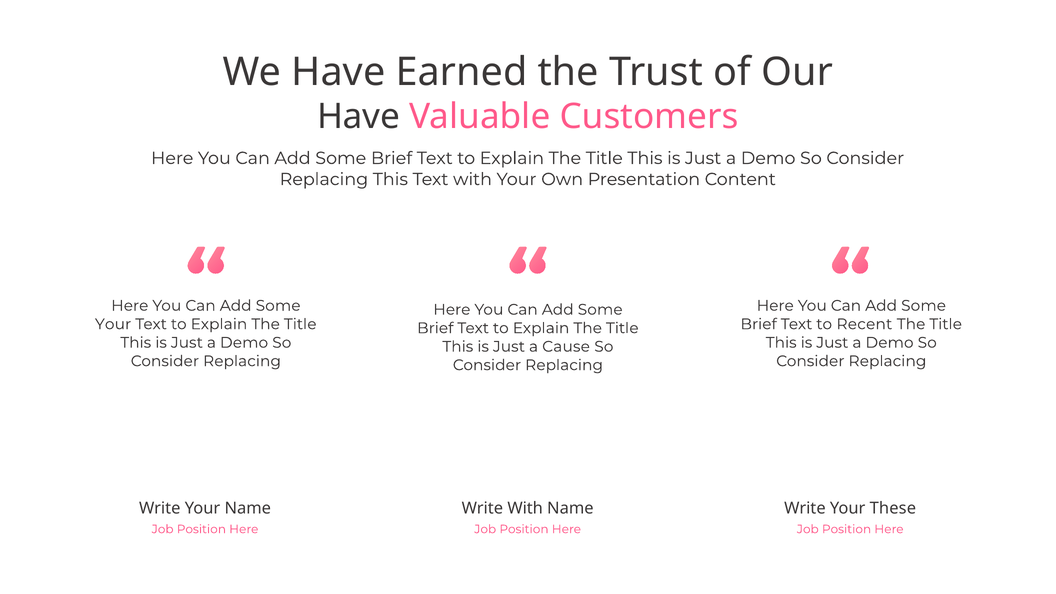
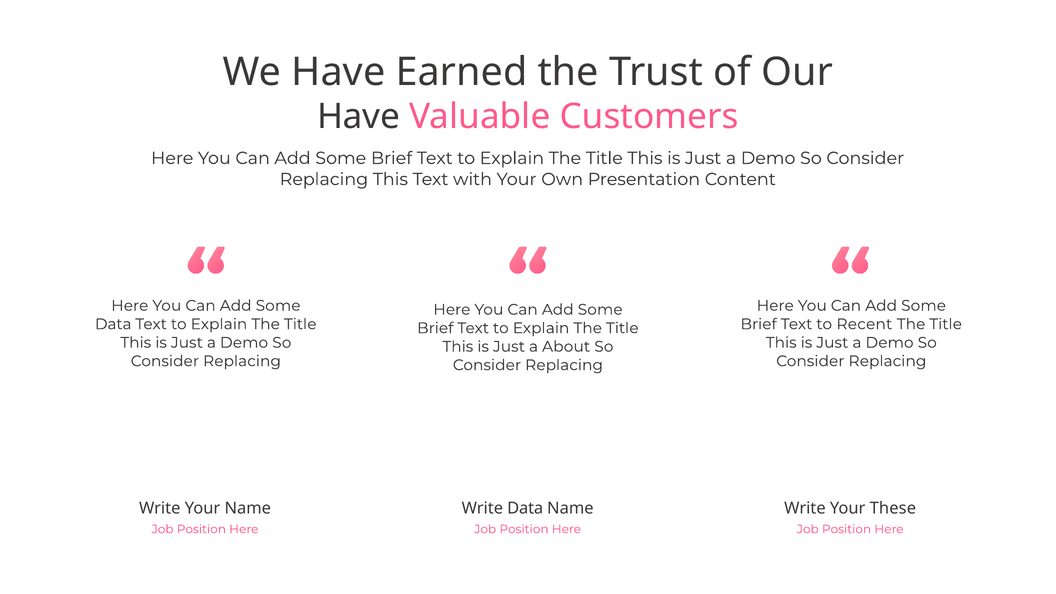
Your at (113, 324): Your -> Data
Cause: Cause -> About
Write With: With -> Data
